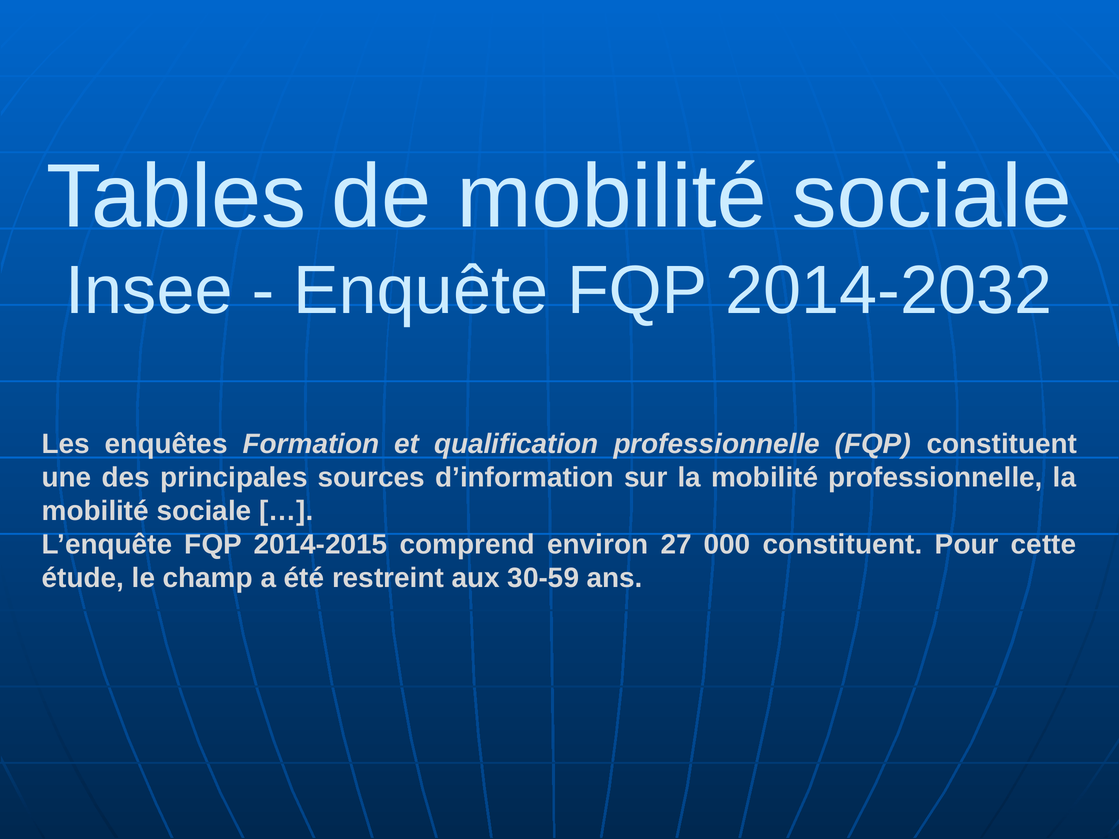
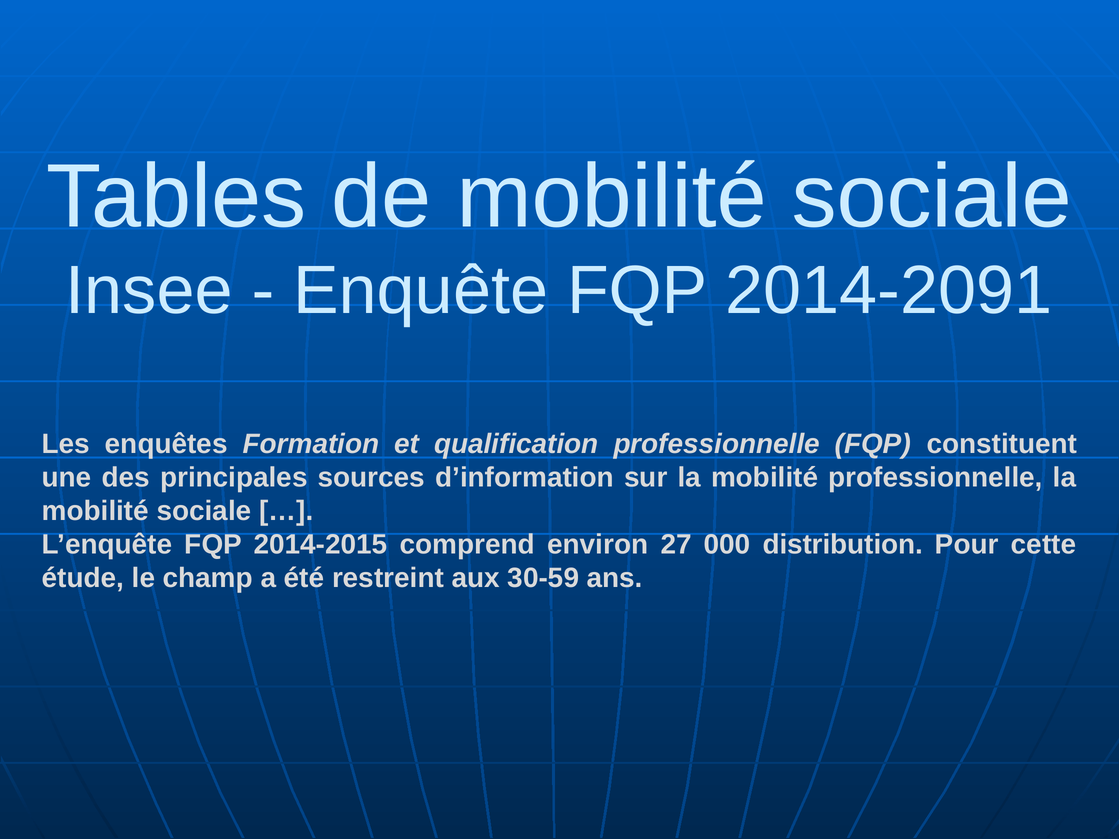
2014-2032: 2014-2032 -> 2014-2091
000 constituent: constituent -> distribution
